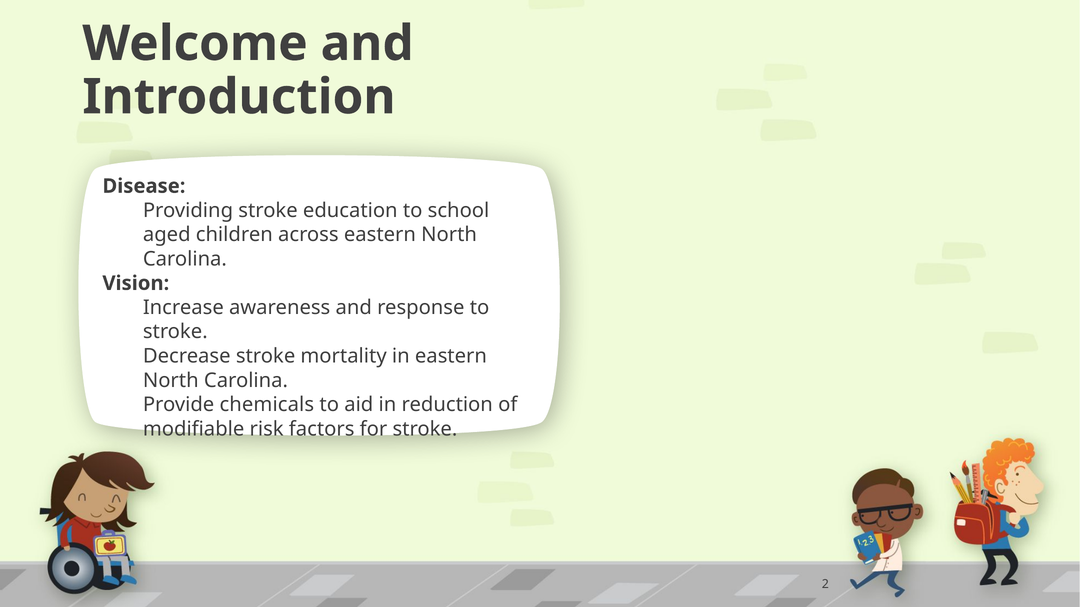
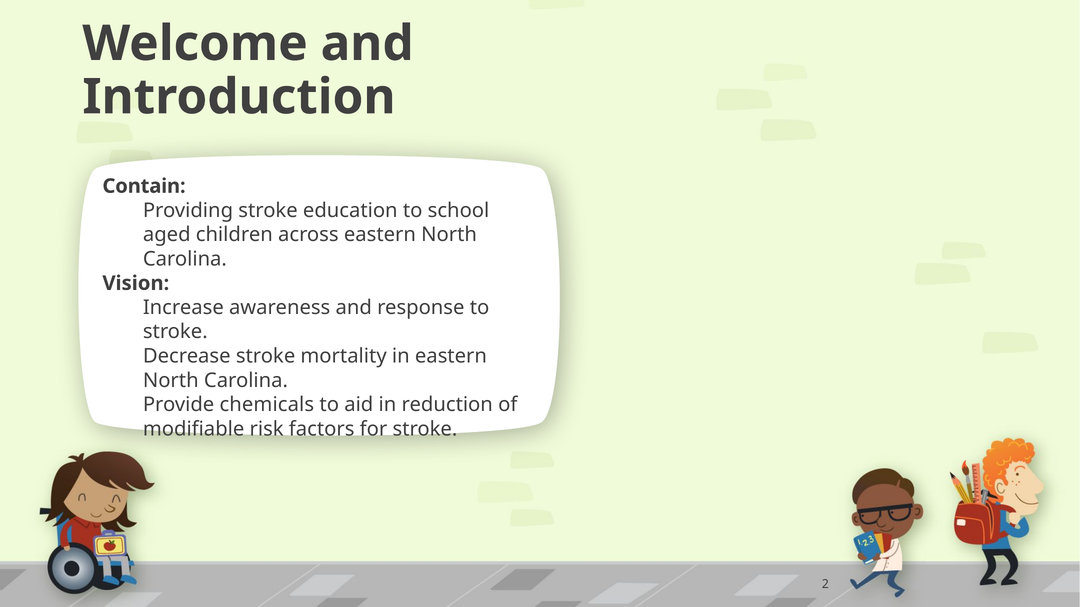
Disease: Disease -> Contain
